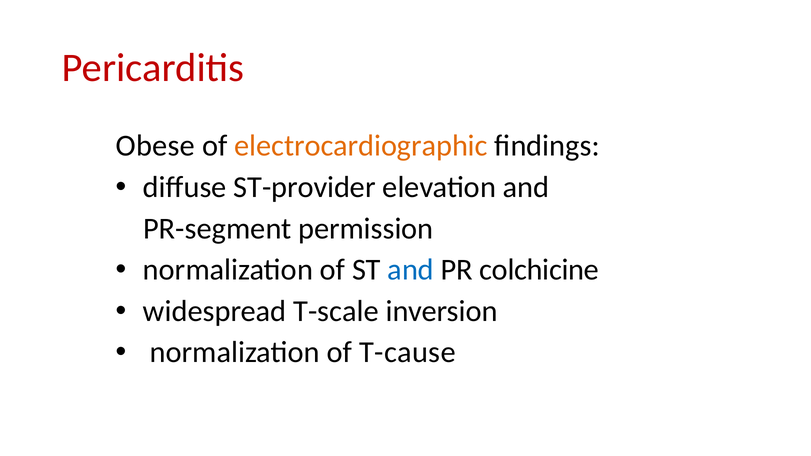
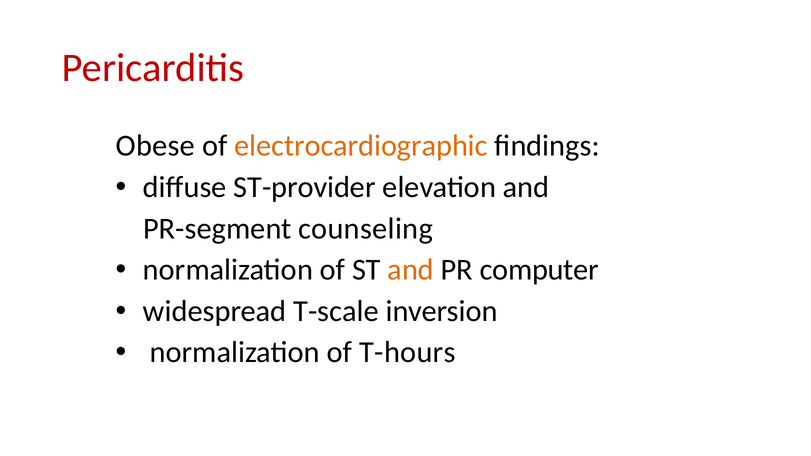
permission: permission -> counseling
and at (411, 270) colour: blue -> orange
colchicine: colchicine -> computer
T-cause: T-cause -> T-hours
